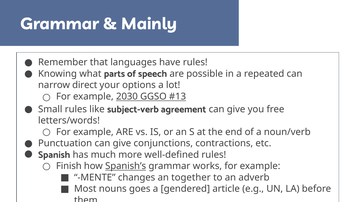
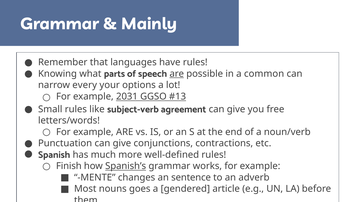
are at (177, 74) underline: none -> present
repeated: repeated -> common
direct: direct -> every
2030: 2030 -> 2031
together: together -> sentence
